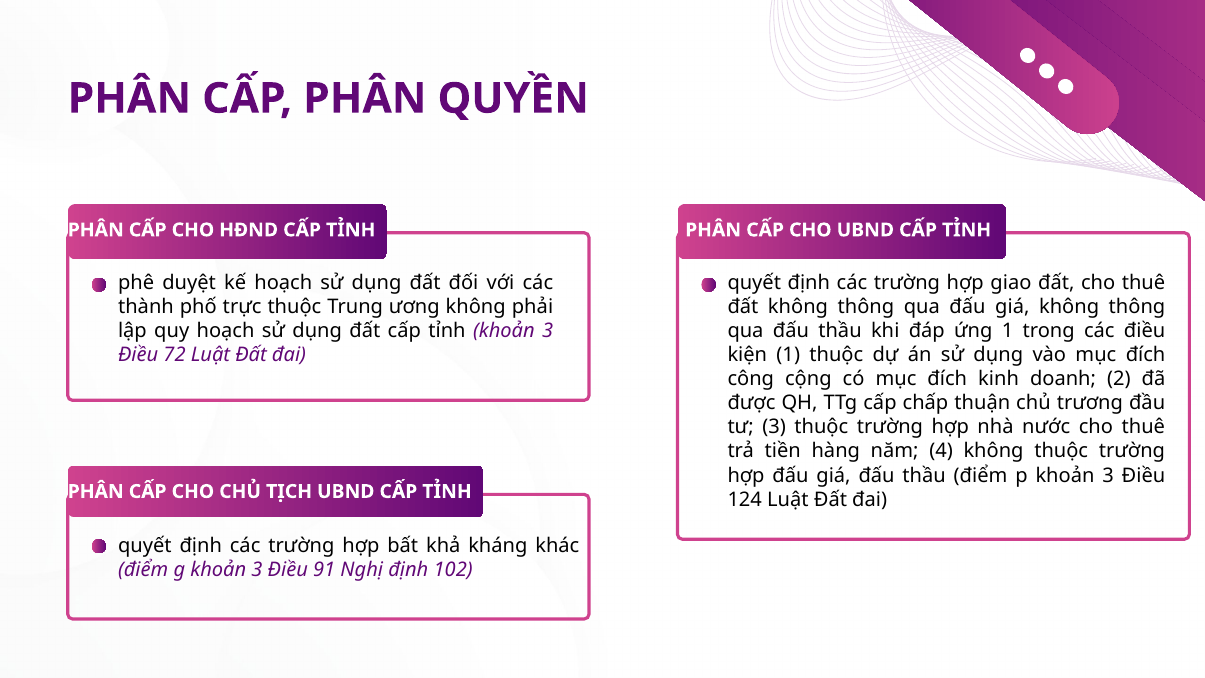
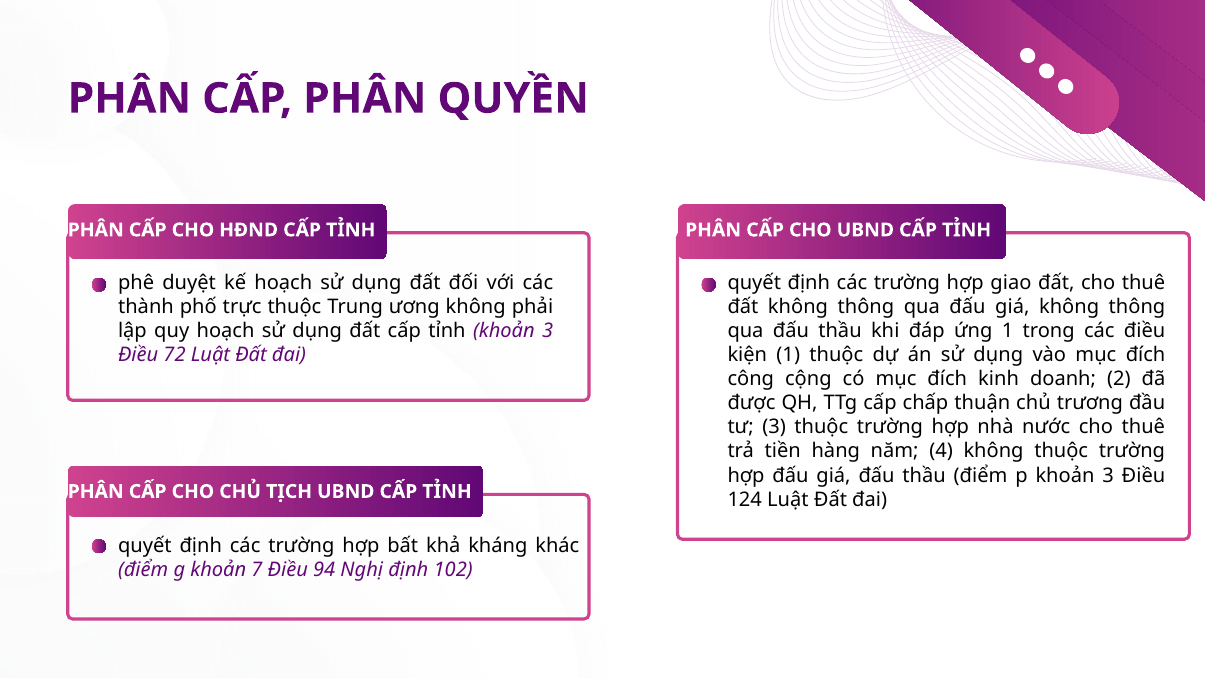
g khoản 3: 3 -> 7
91: 91 -> 94
